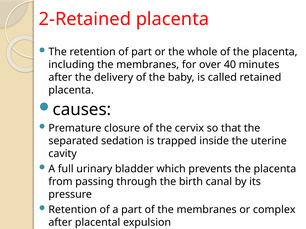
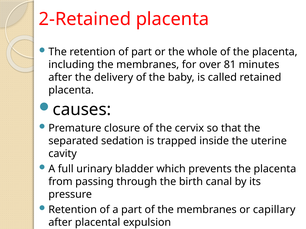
40: 40 -> 81
complex: complex -> capillary
